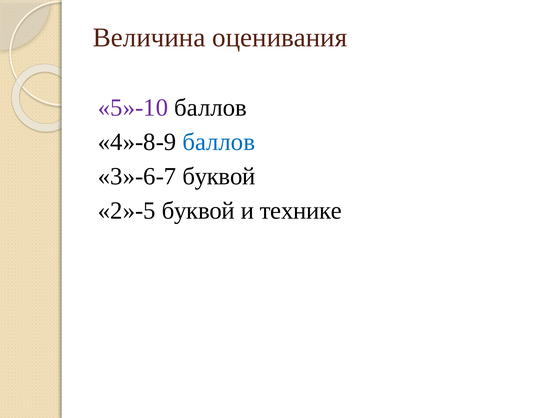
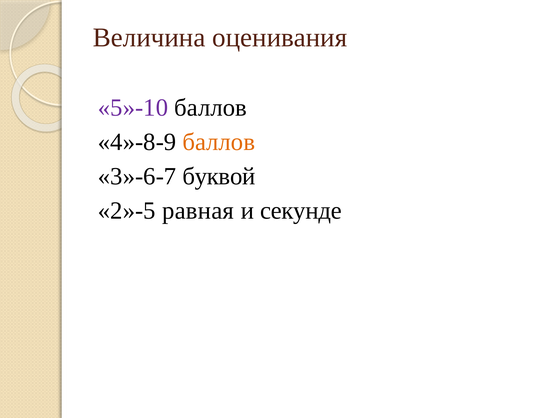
баллов at (219, 142) colour: blue -> orange
2»-5 буквой: буквой -> равная
технике: технике -> секунде
